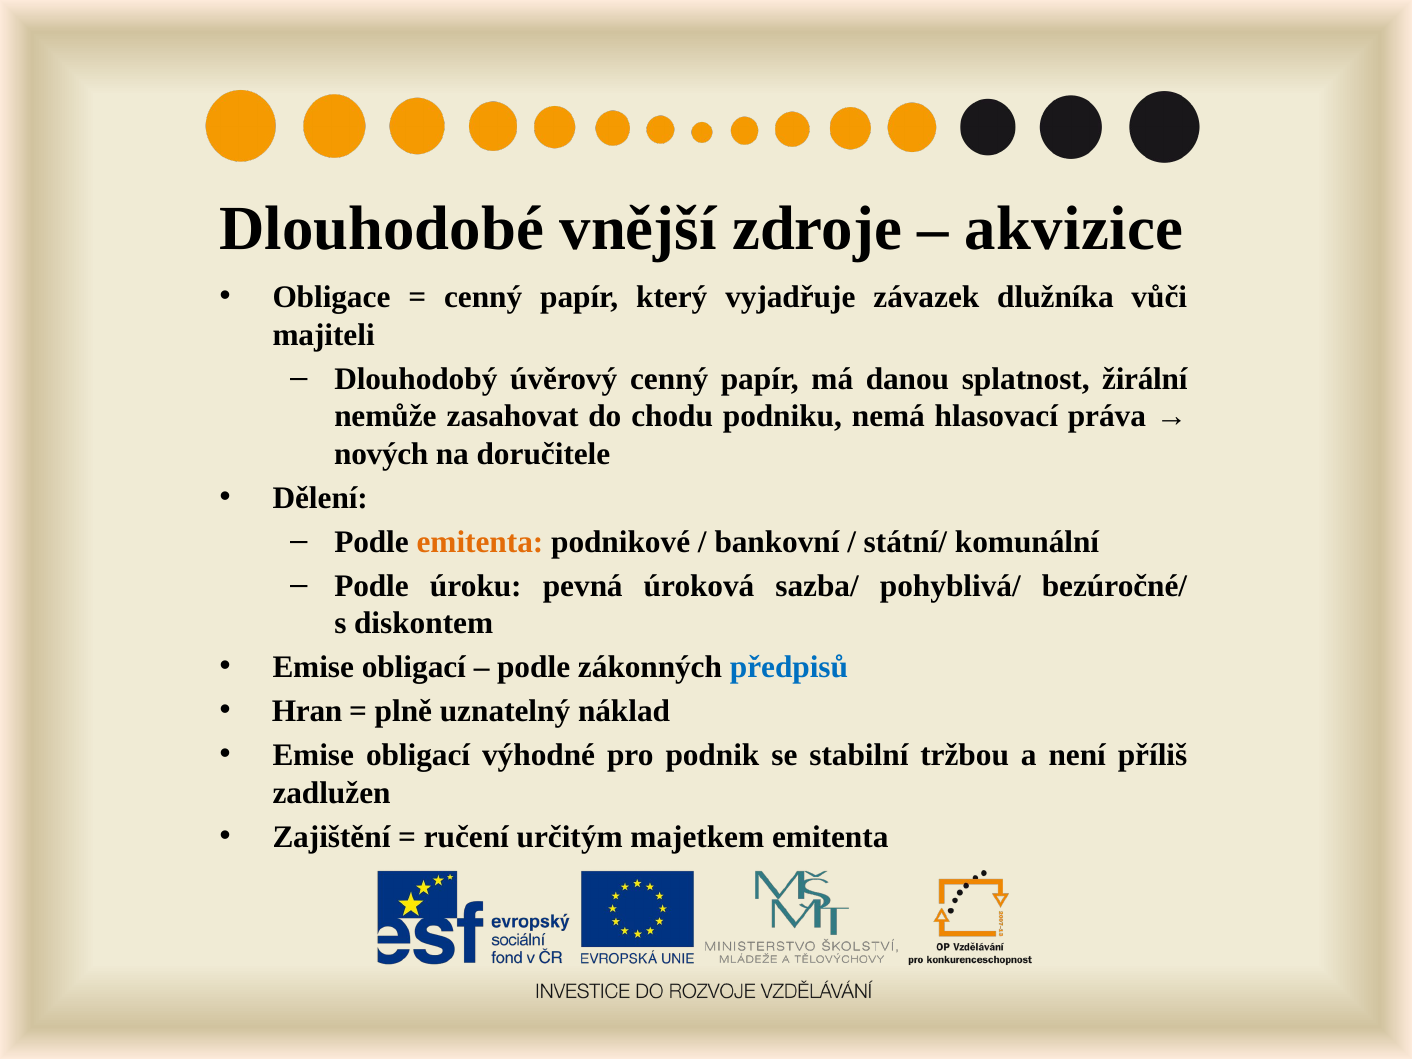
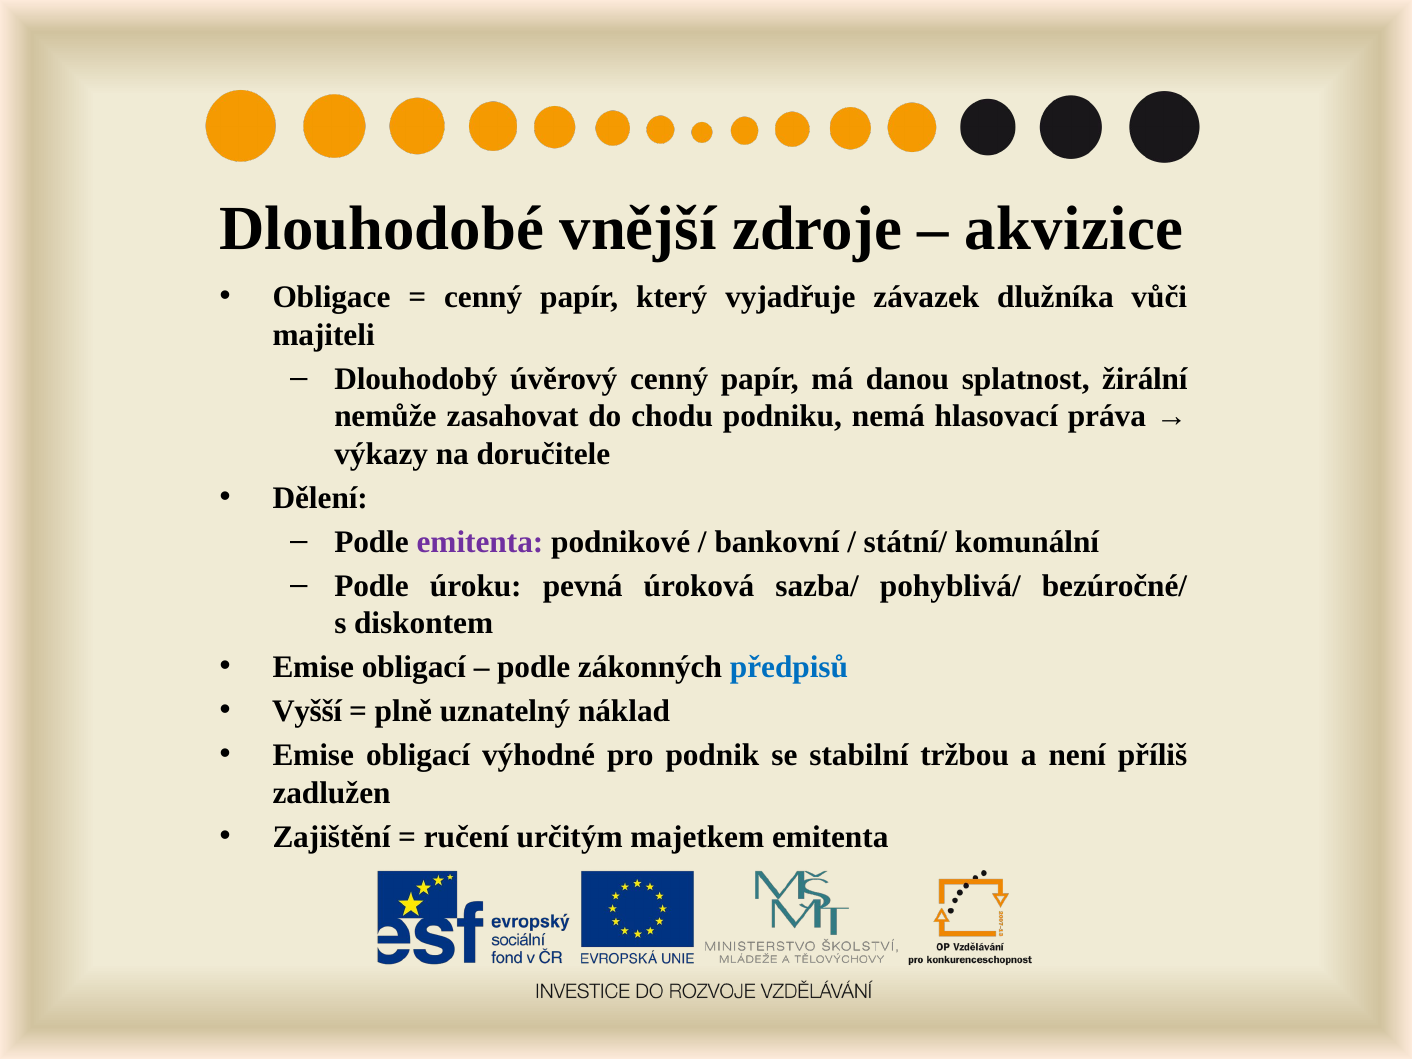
nových: nových -> výkazy
emitenta at (480, 542) colour: orange -> purple
Hran: Hran -> Vyšší
